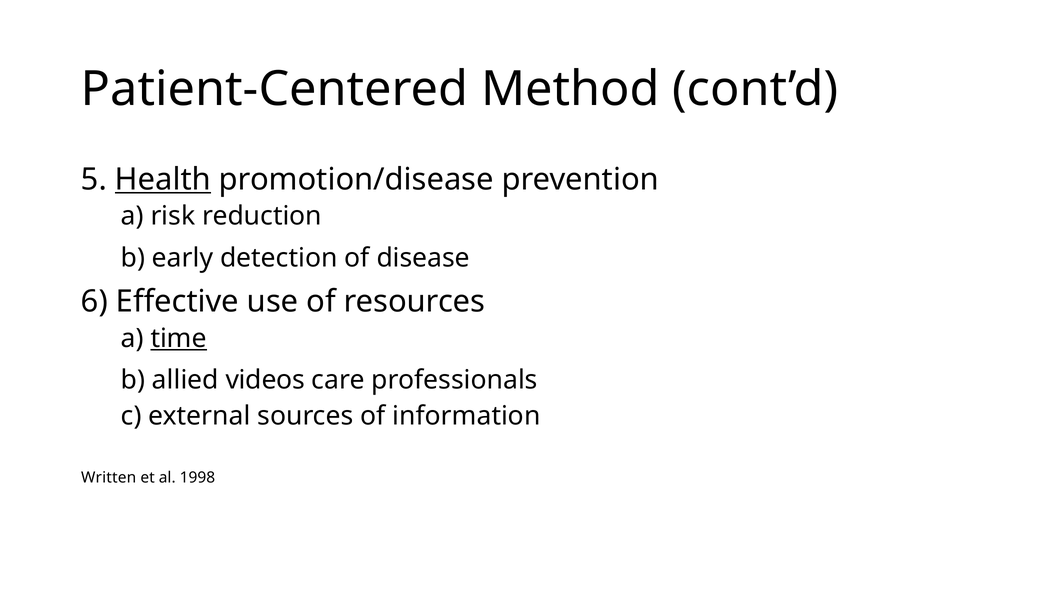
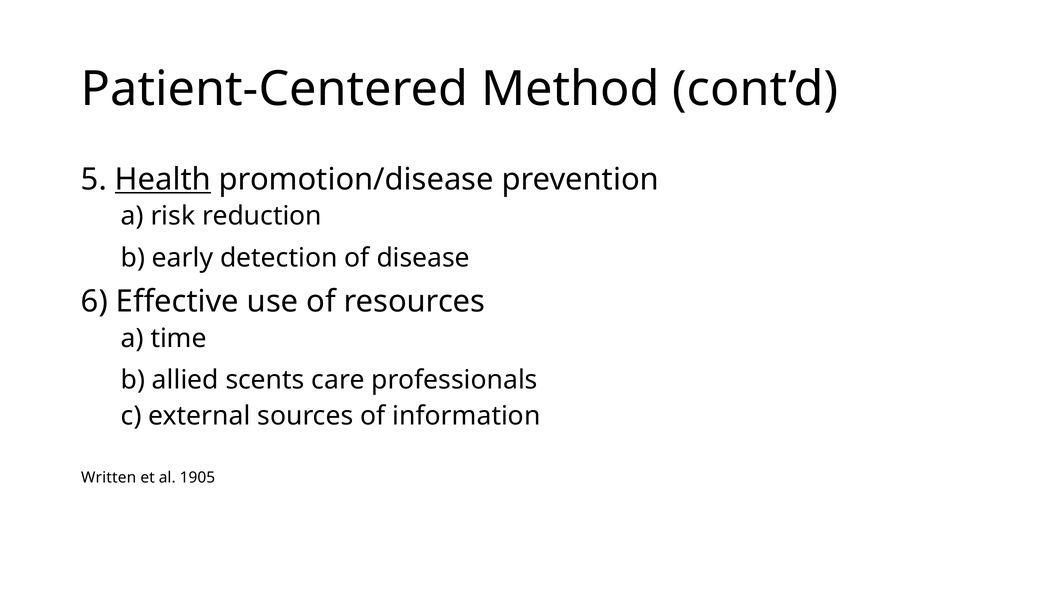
time underline: present -> none
videos: videos -> scents
1998: 1998 -> 1905
